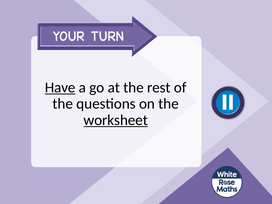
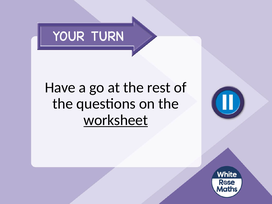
Have underline: present -> none
